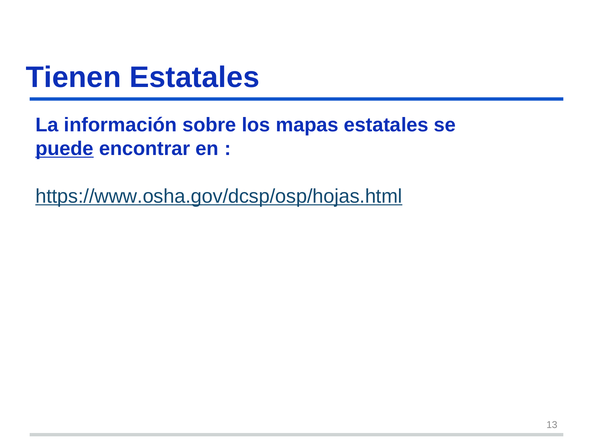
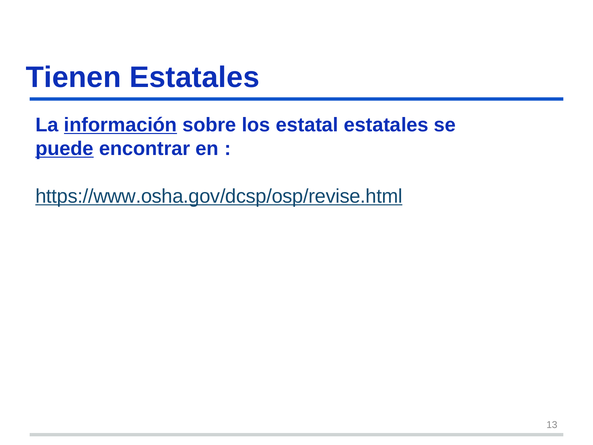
información underline: none -> present
mapas: mapas -> estatal
https://www.osha.gov/dcsp/osp/hojas.html: https://www.osha.gov/dcsp/osp/hojas.html -> https://www.osha.gov/dcsp/osp/revise.html
